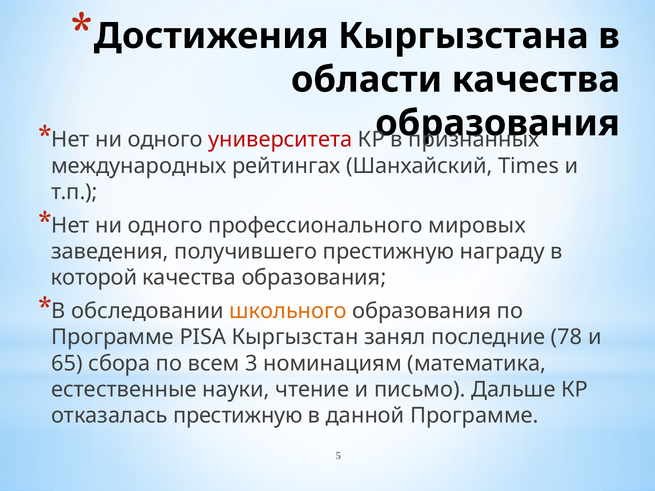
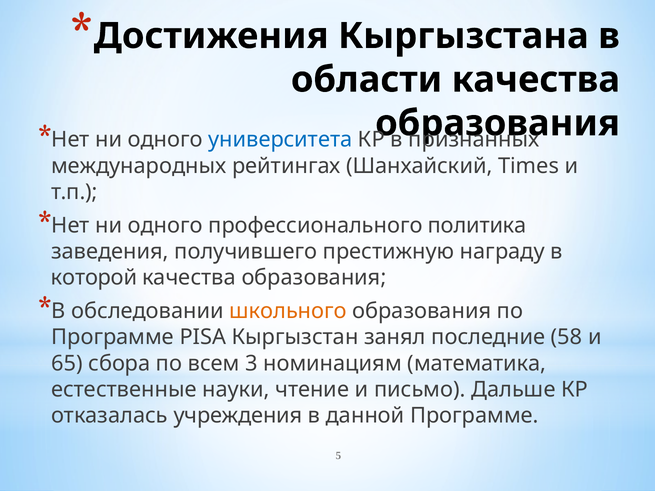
университета colour: red -> blue
мировых: мировых -> политика
78: 78 -> 58
отказалась престижную: престижную -> учреждения
